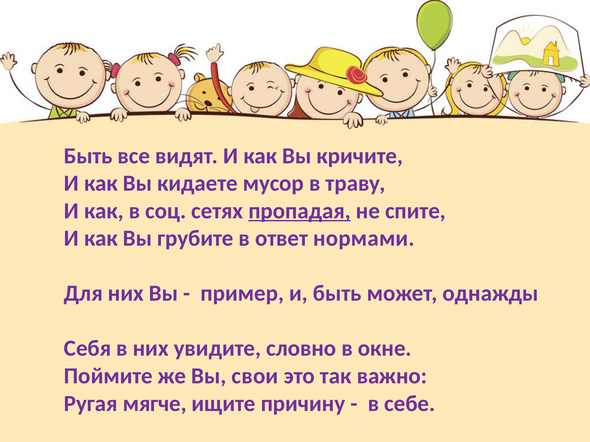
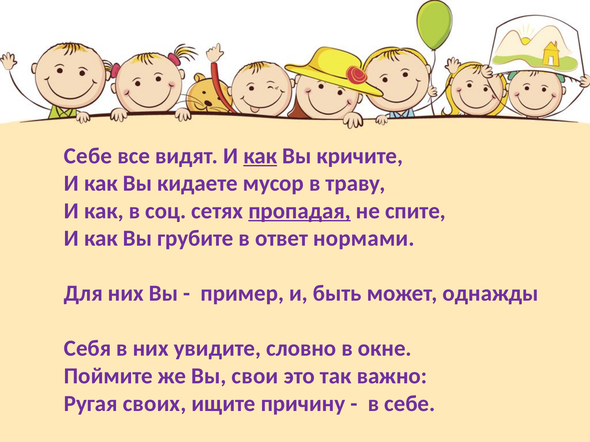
Быть at (88, 156): Быть -> Себе
как at (260, 156) underline: none -> present
мягче: мягче -> своих
